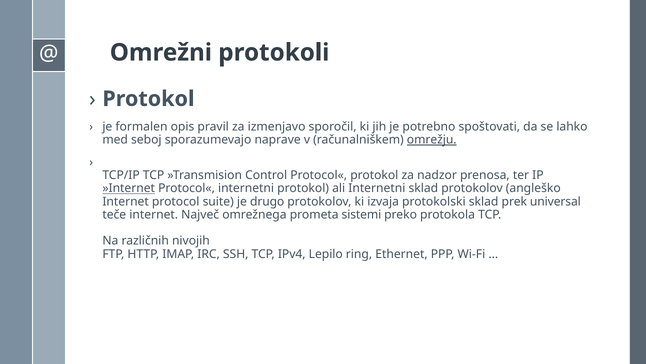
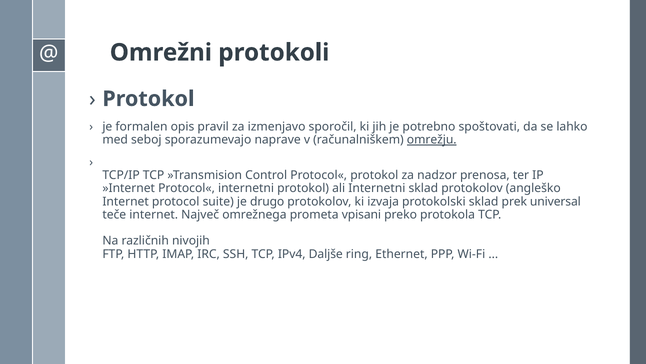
»Internet underline: present -> none
sistemi: sistemi -> vpisani
Lepilo: Lepilo -> Daljše
